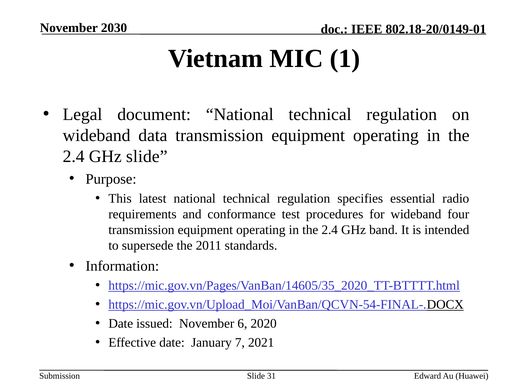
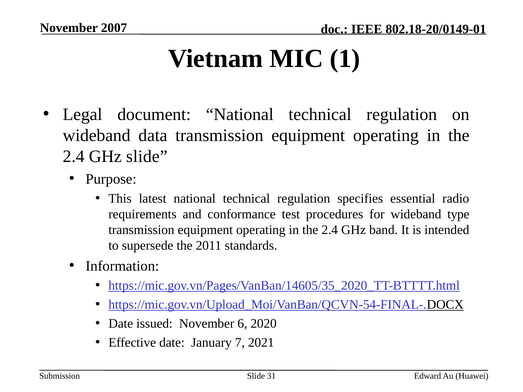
2030: 2030 -> 2007
four: four -> type
